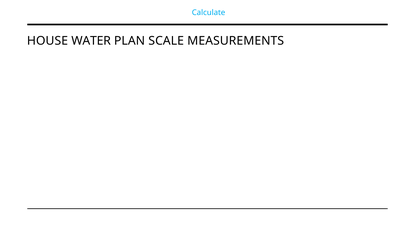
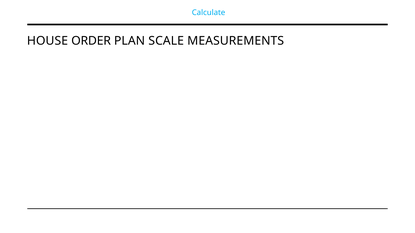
WATER: WATER -> ORDER
